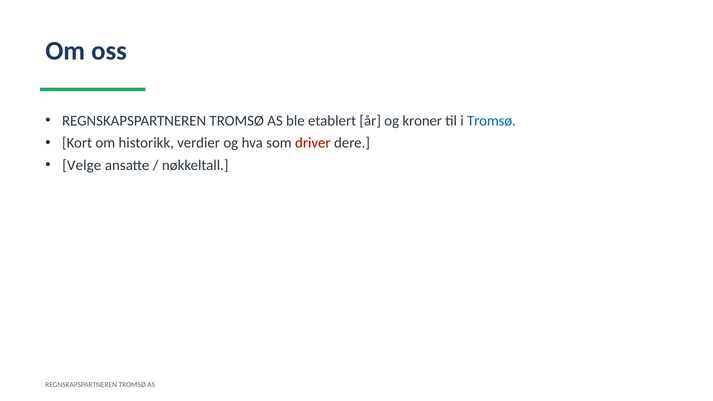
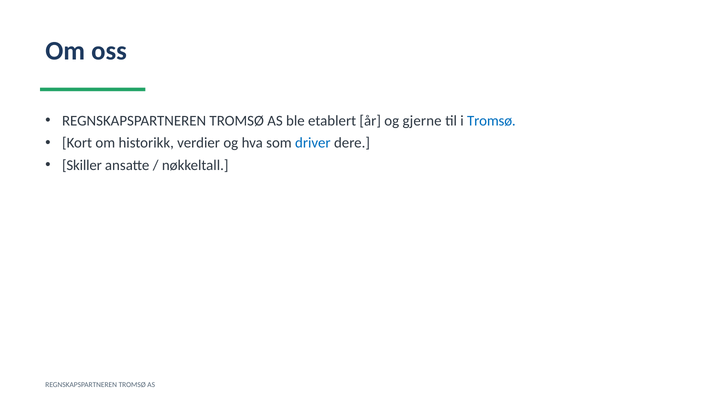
kroner: kroner -> gjerne
driver colour: red -> blue
Velge: Velge -> Skiller
